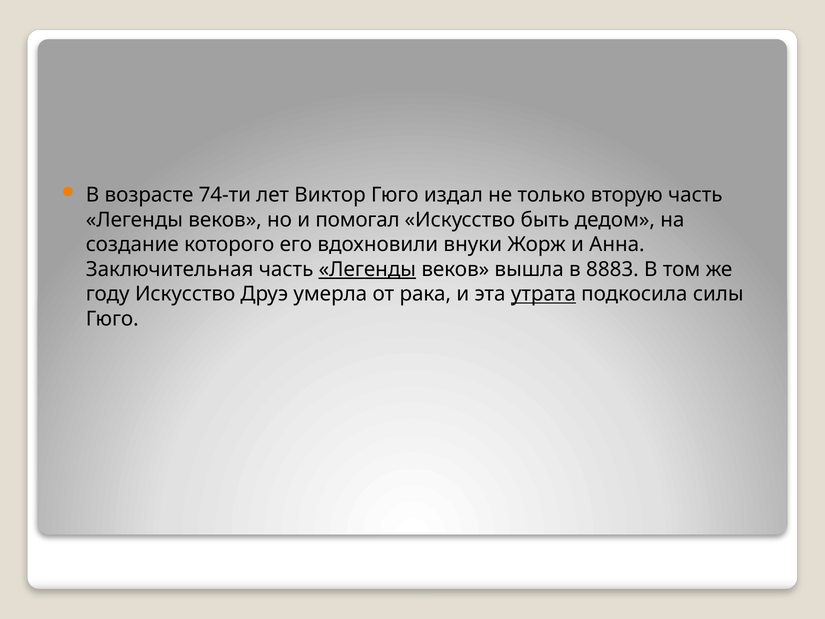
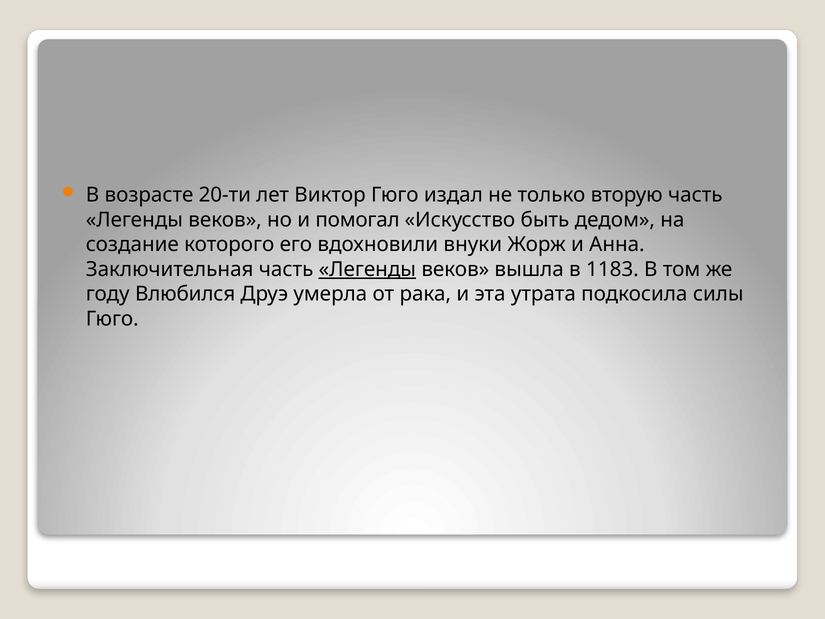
74-ти: 74-ти -> 20-ти
8883: 8883 -> 1183
году Искусство: Искусство -> Влюбился
утрата underline: present -> none
